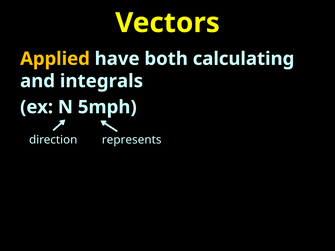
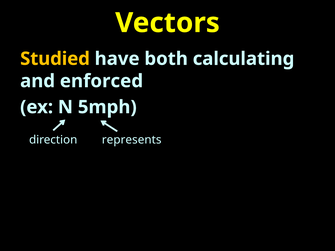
Applied: Applied -> Studied
integrals: integrals -> enforced
